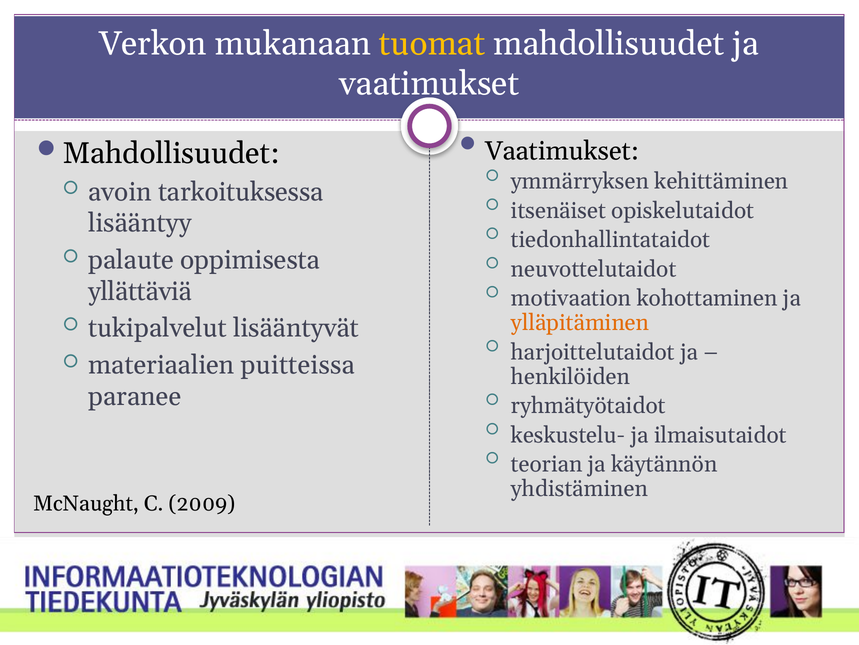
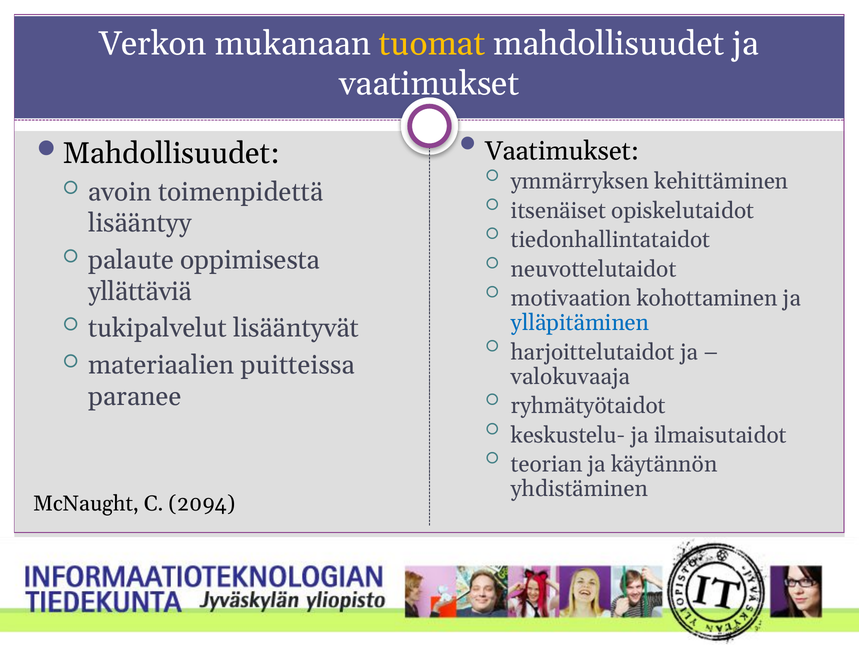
tarkoituksessa: tarkoituksessa -> toimenpidettä
ylläpitäminen colour: orange -> blue
henkilöiden: henkilöiden -> valokuvaaja
2009: 2009 -> 2094
